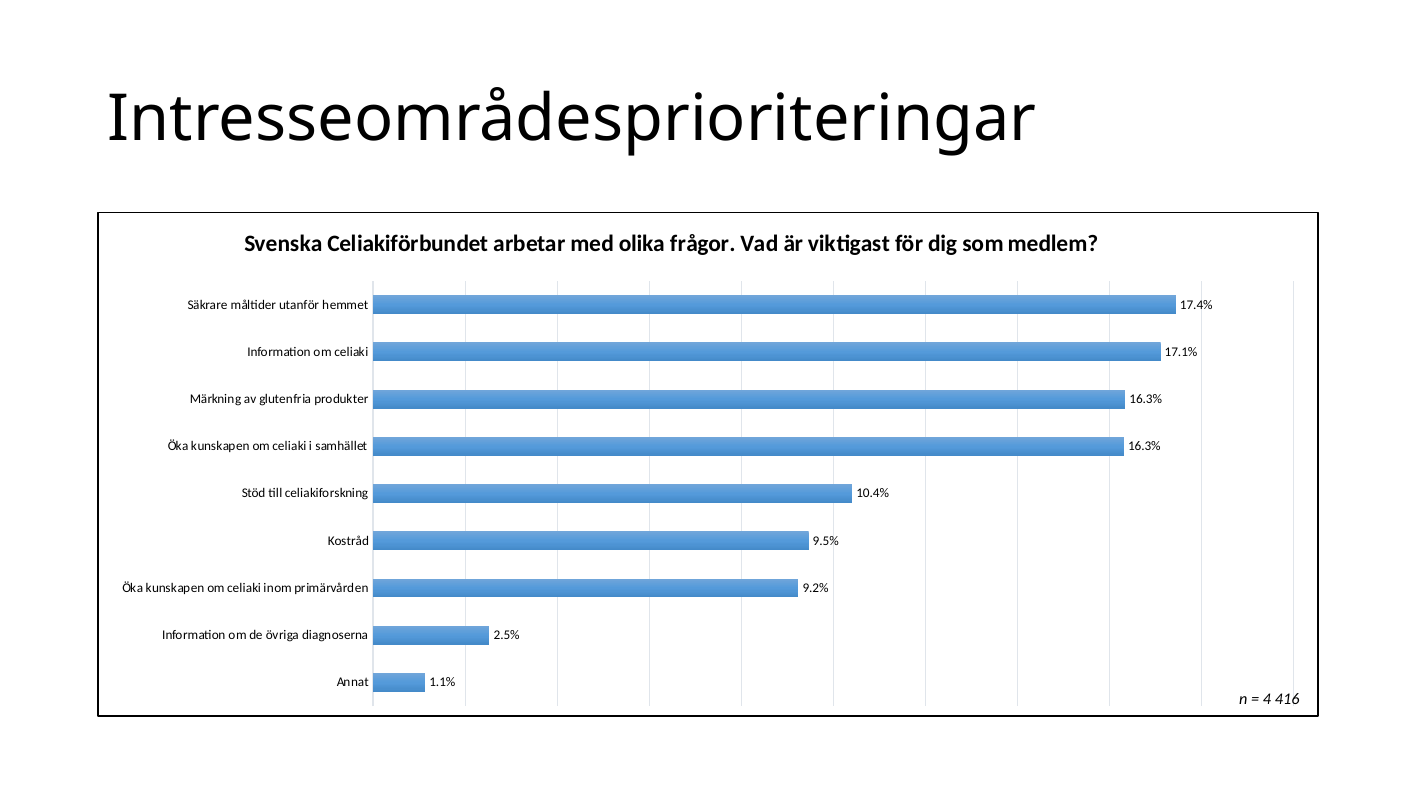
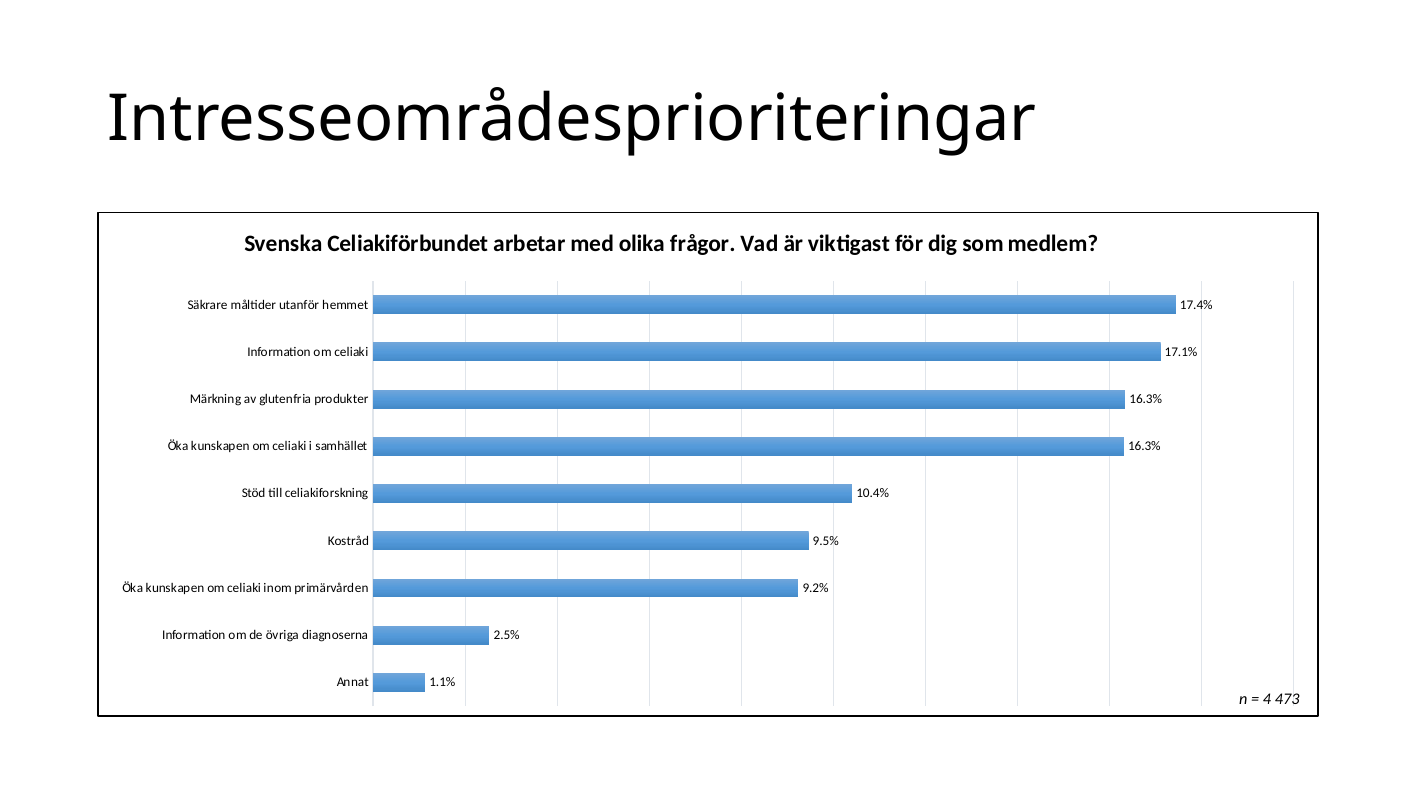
416: 416 -> 473
